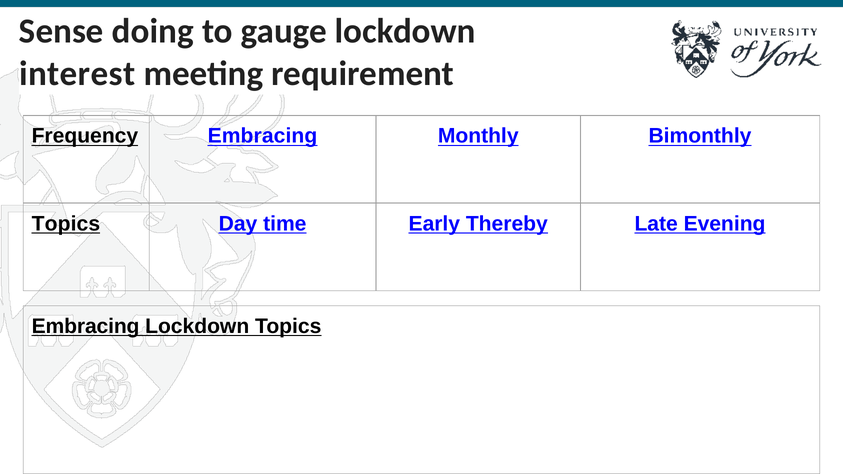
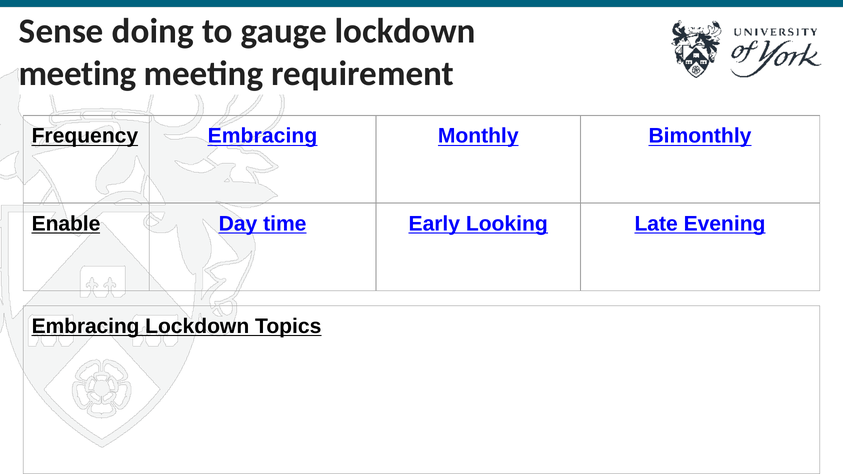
interest at (77, 73): interest -> meeting
Topics at (66, 224): Topics -> Enable
Thereby: Thereby -> Looking
